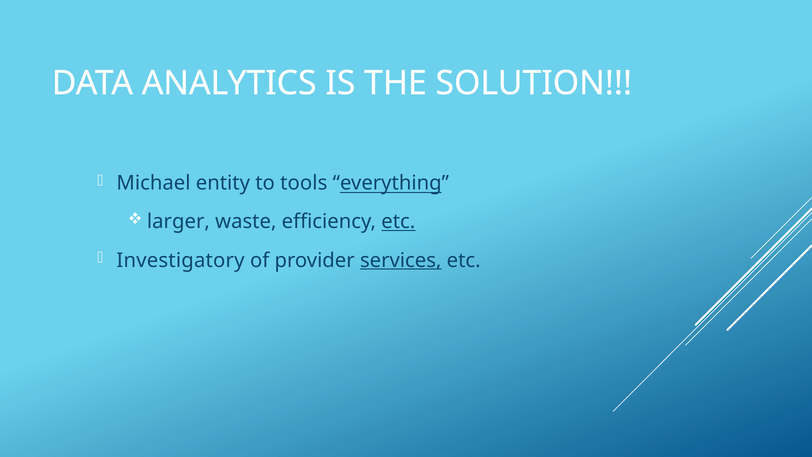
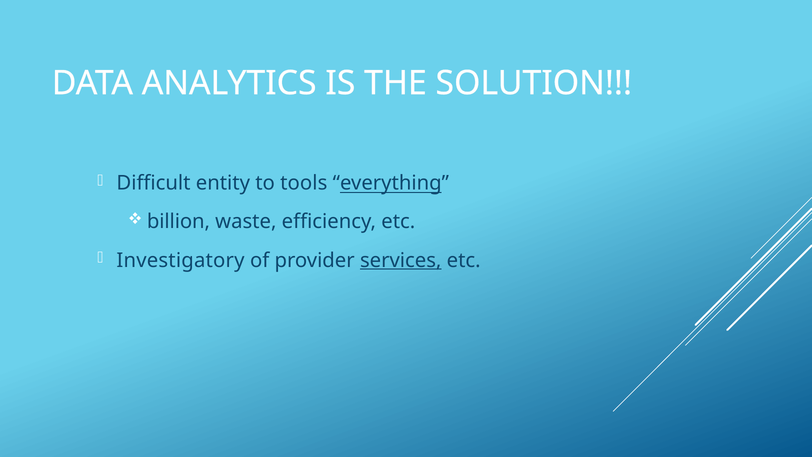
Michael: Michael -> Difficult
larger: larger -> billion
etc at (398, 222) underline: present -> none
